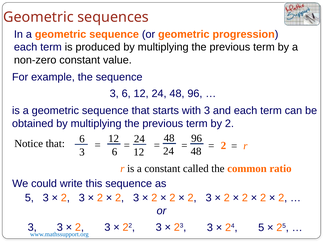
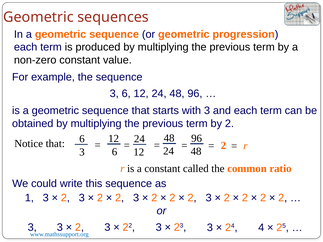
5 at (29, 198): 5 -> 1
24 5: 5 -> 4
